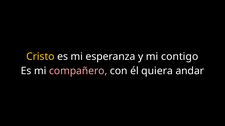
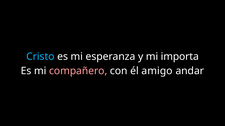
Cristo colour: yellow -> light blue
contigo: contigo -> importa
quiera: quiera -> amigo
